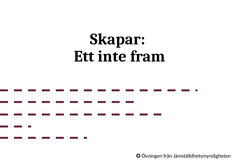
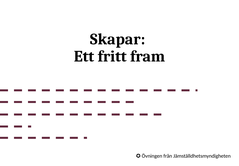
inte: inte -> fritt
